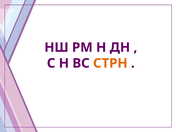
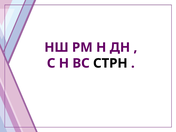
СТРН colour: orange -> black
